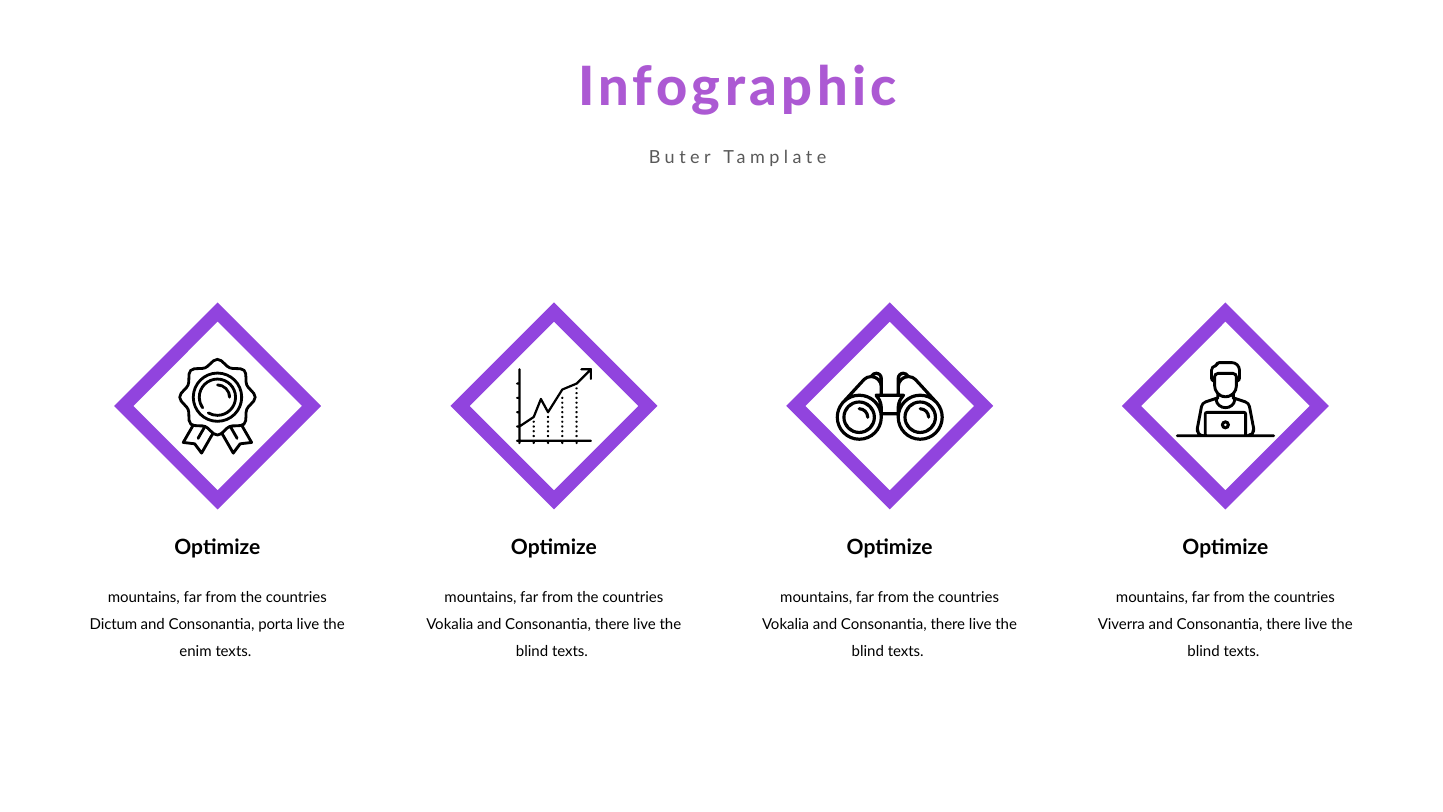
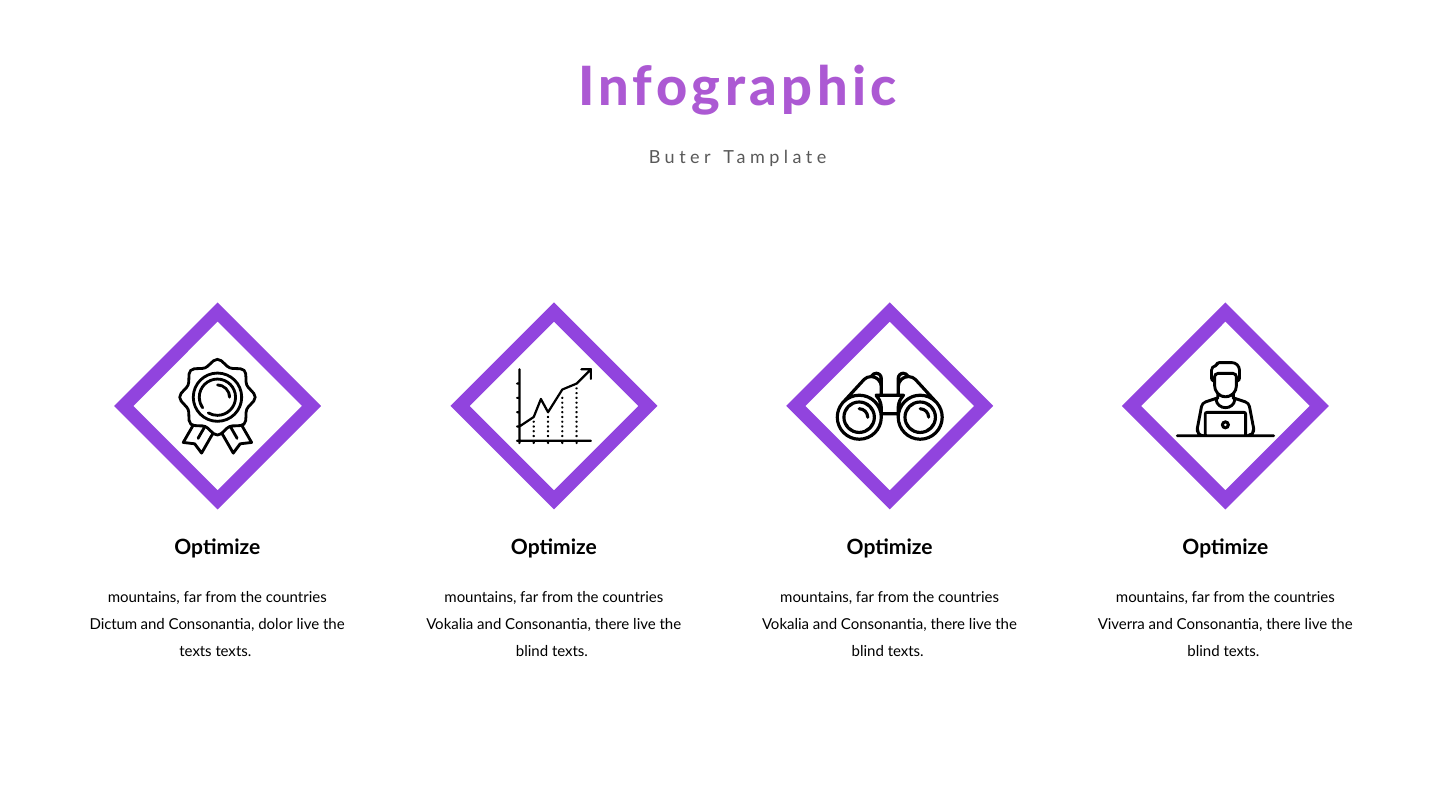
porta: porta -> dolor
enim at (196, 651): enim -> texts
